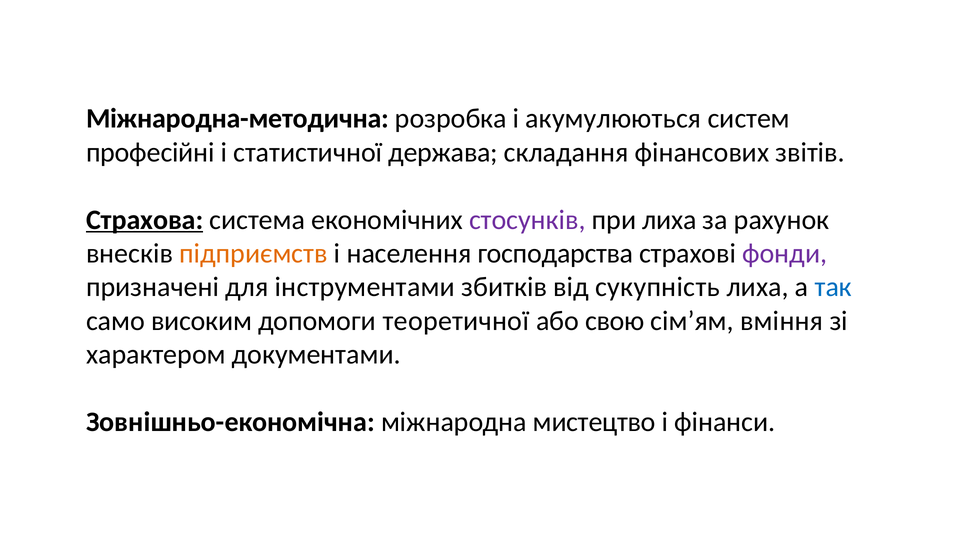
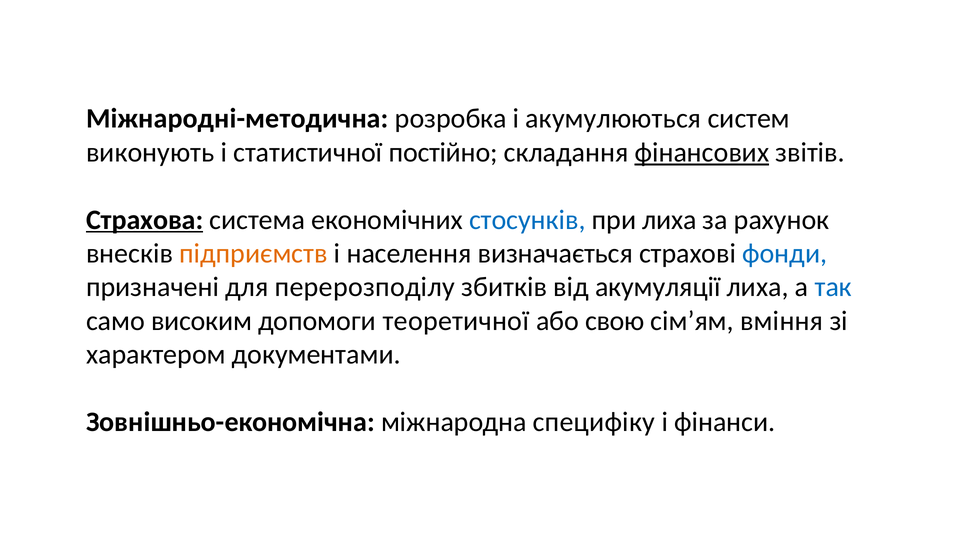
Міжнародна-методична: Міжнародна-методична -> Міжнародні-методична
професійні: професійні -> виконують
держава: держава -> постійно
фінансових underline: none -> present
стосунків colour: purple -> blue
господарства: господарства -> визначається
фонди colour: purple -> blue
інструментами: інструментами -> перерозподілу
сукупність: сукупність -> акумуляції
мистецтво: мистецтво -> специфіку
